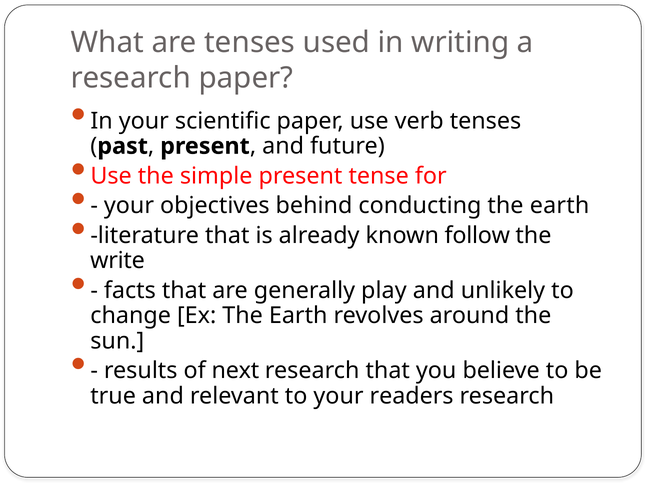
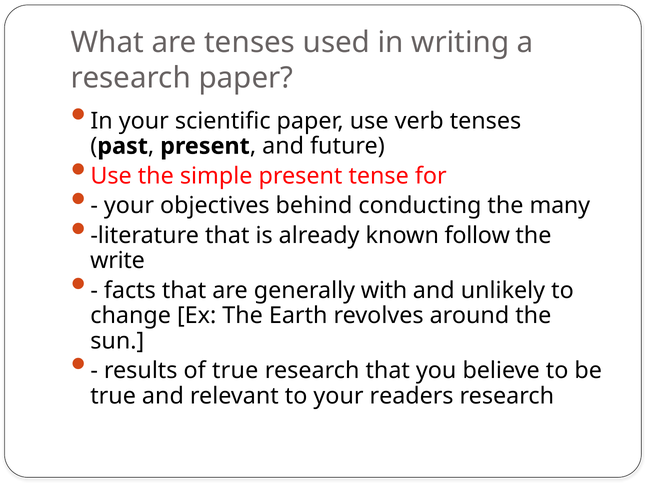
conducting the earth: earth -> many
play: play -> with
of next: next -> true
